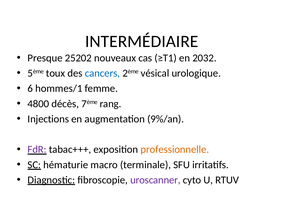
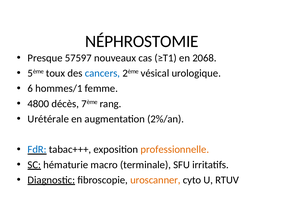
INTERMÉDIAIRE: INTERMÉDIAIRE -> NÉPHROSTOMIE
25202: 25202 -> 57597
2032: 2032 -> 2068
Injections: Injections -> Urétérale
9%/an: 9%/an -> 2%/an
FdR colour: purple -> blue
uroscanner colour: purple -> orange
